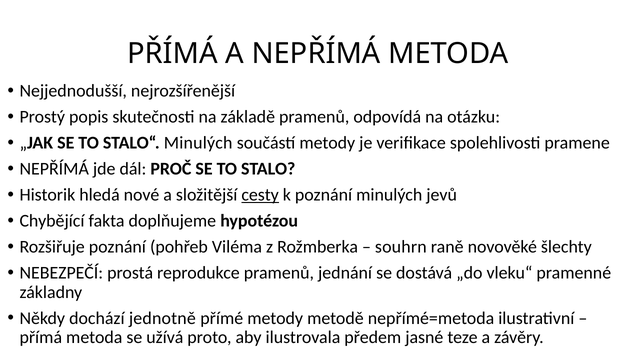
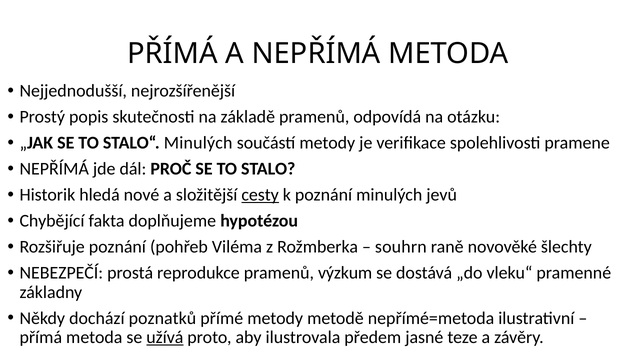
jednání: jednání -> výzkum
jednotně: jednotně -> poznatků
užívá underline: none -> present
